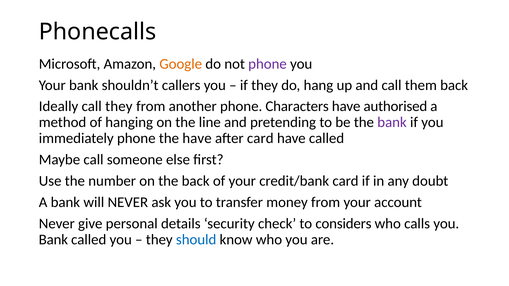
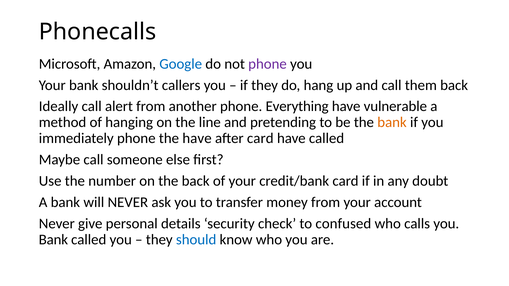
Google colour: orange -> blue
call they: they -> alert
Characters: Characters -> Everything
authorised: authorised -> vulnerable
bank at (392, 123) colour: purple -> orange
considers: considers -> confused
